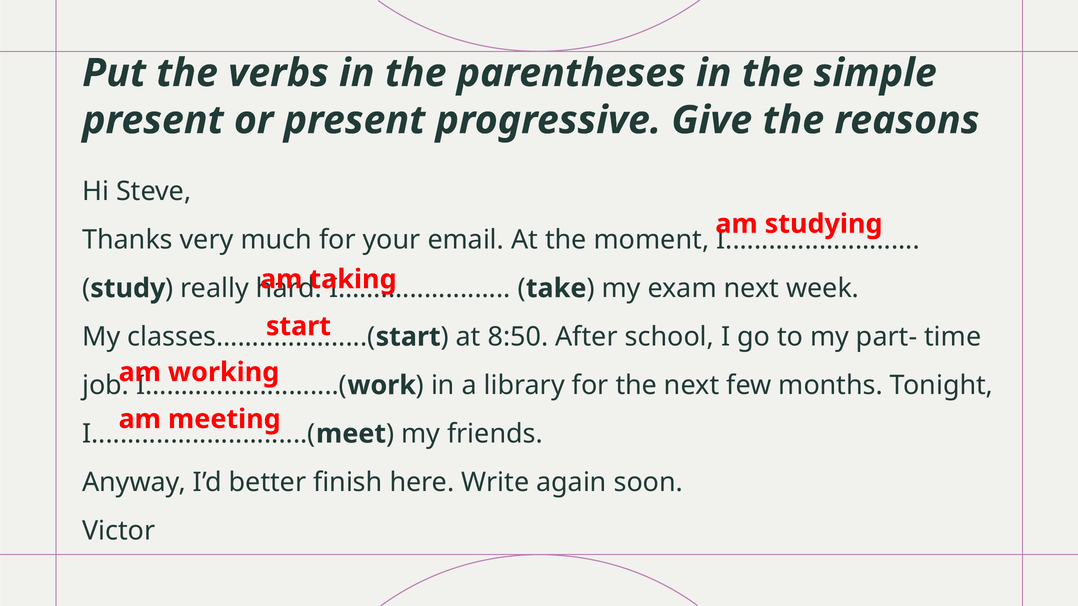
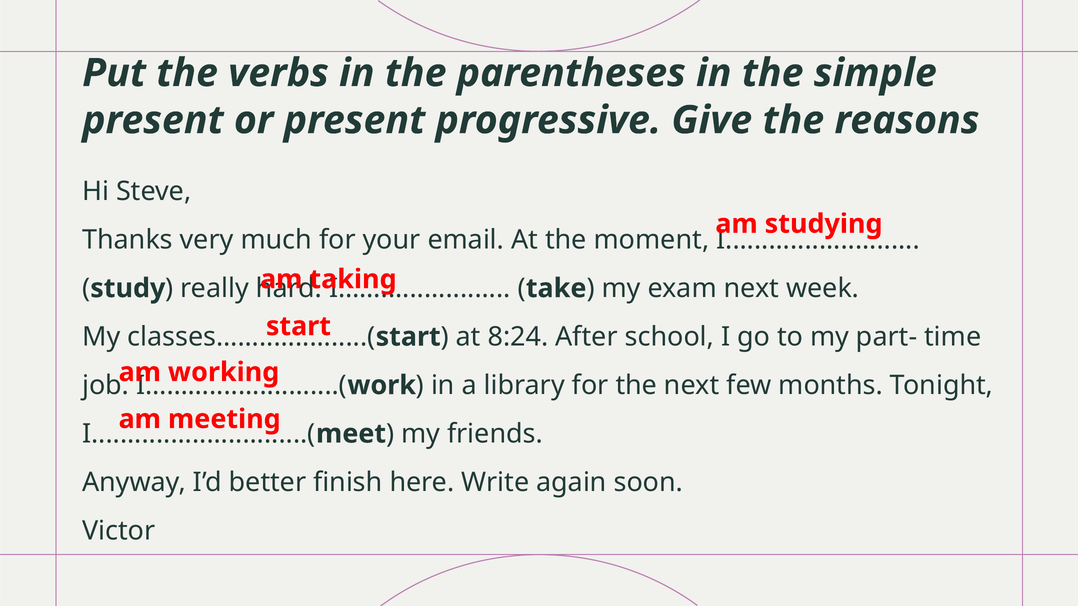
8:50: 8:50 -> 8:24
